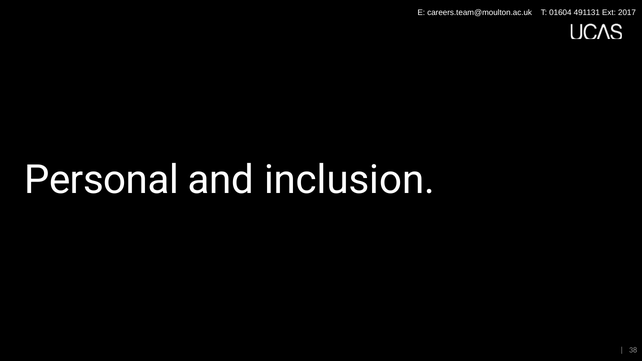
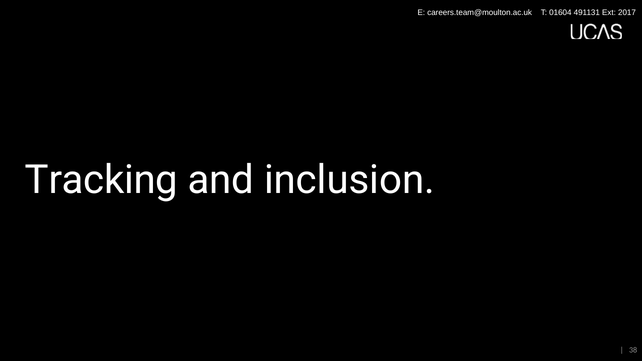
Personal: Personal -> Tracking
